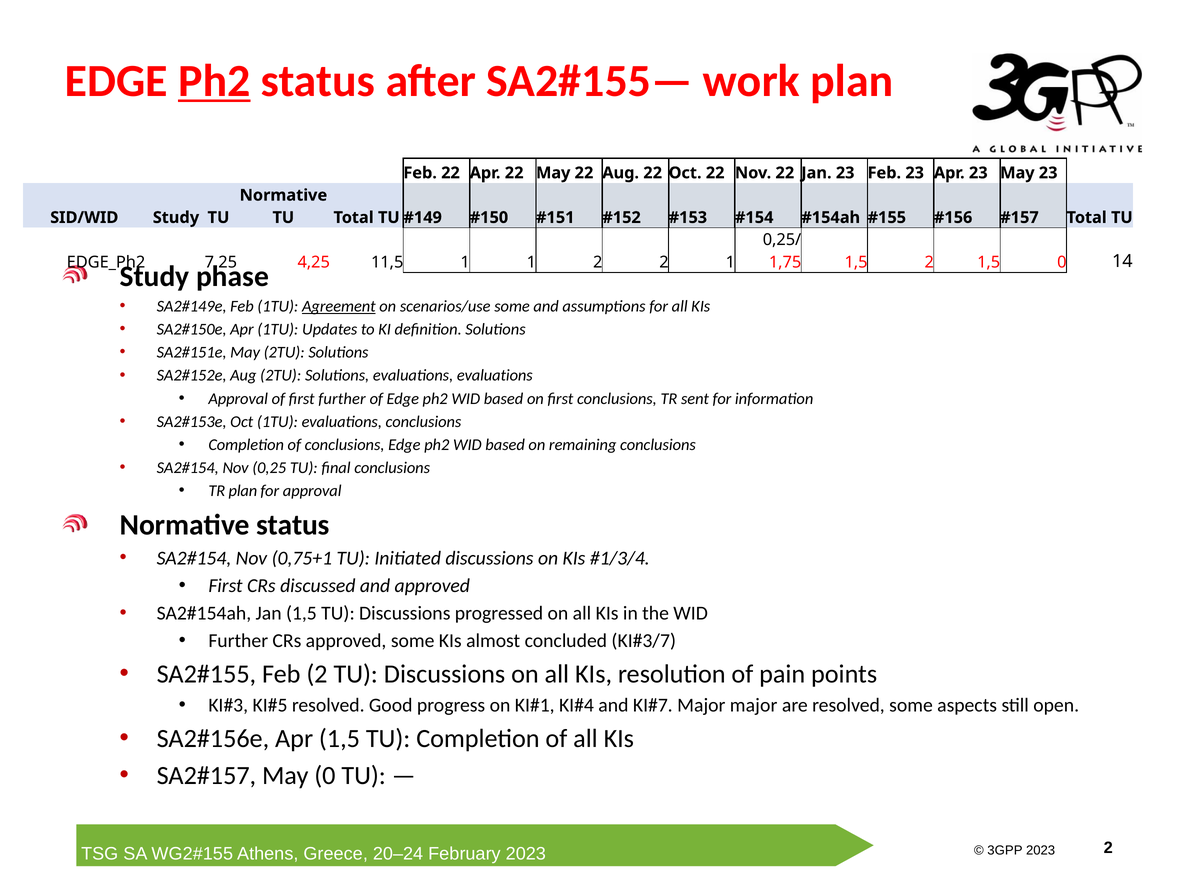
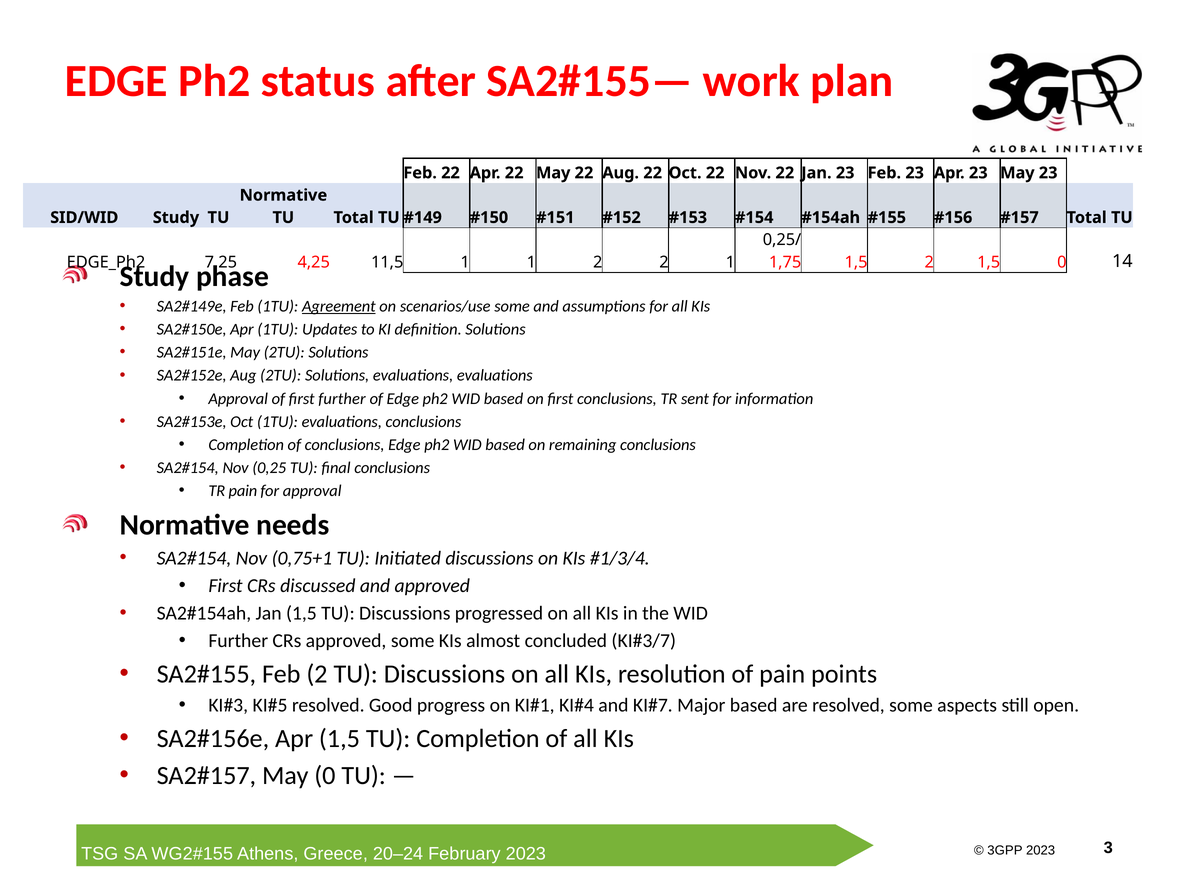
Ph2 at (214, 81) underline: present -> none
TR plan: plan -> pain
Normative status: status -> needs
Major major: major -> based
2 at (1108, 848): 2 -> 3
